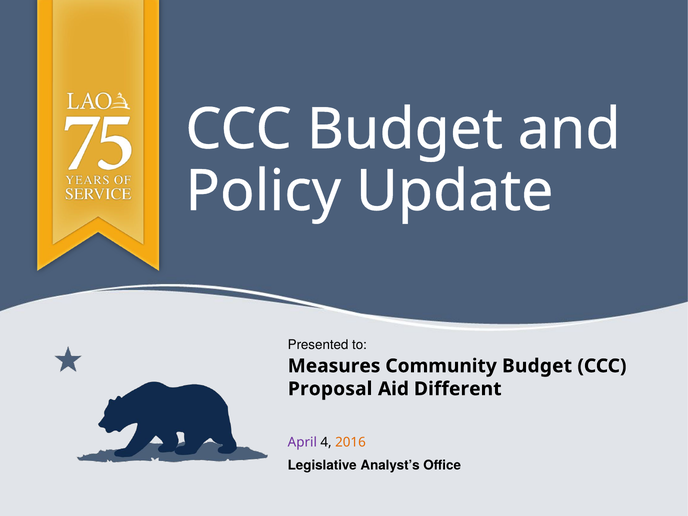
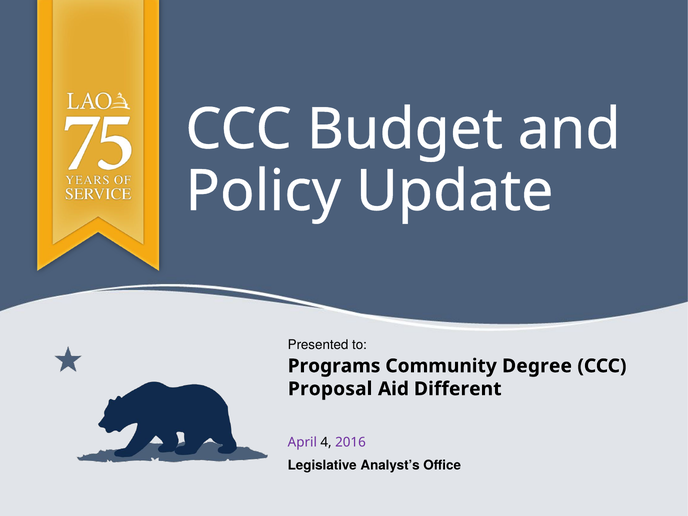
Measures: Measures -> Programs
Community Budget: Budget -> Degree
2016 colour: orange -> purple
